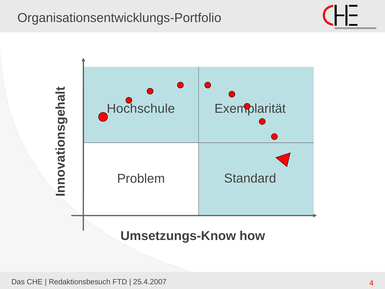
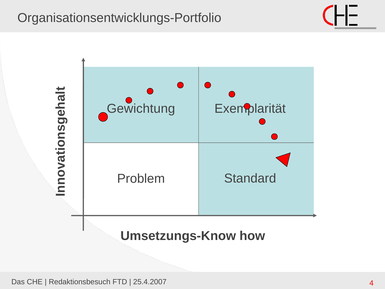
Hochschule: Hochschule -> Gewichtung
